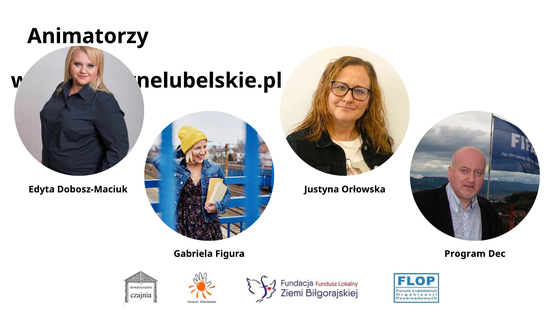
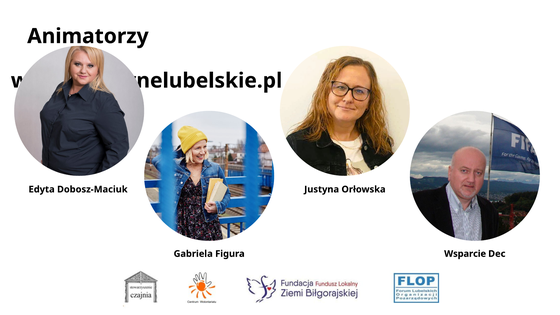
Program: Program -> Wsparcie
